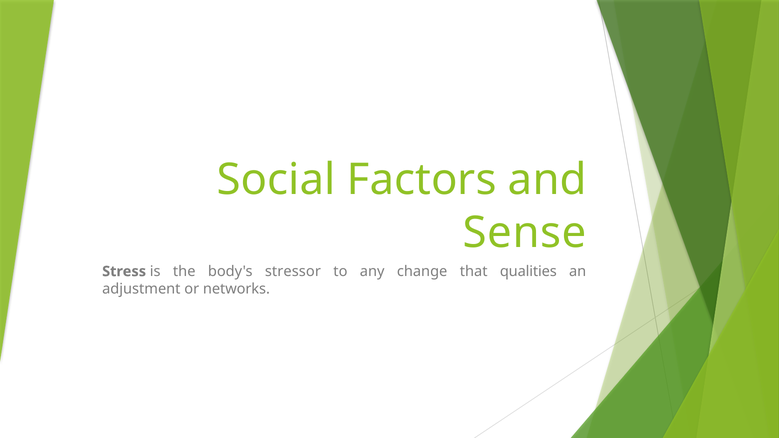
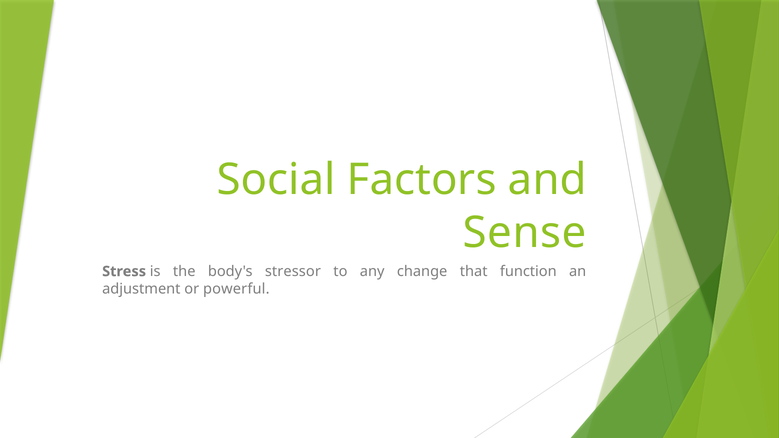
qualities: qualities -> function
networks: networks -> powerful
